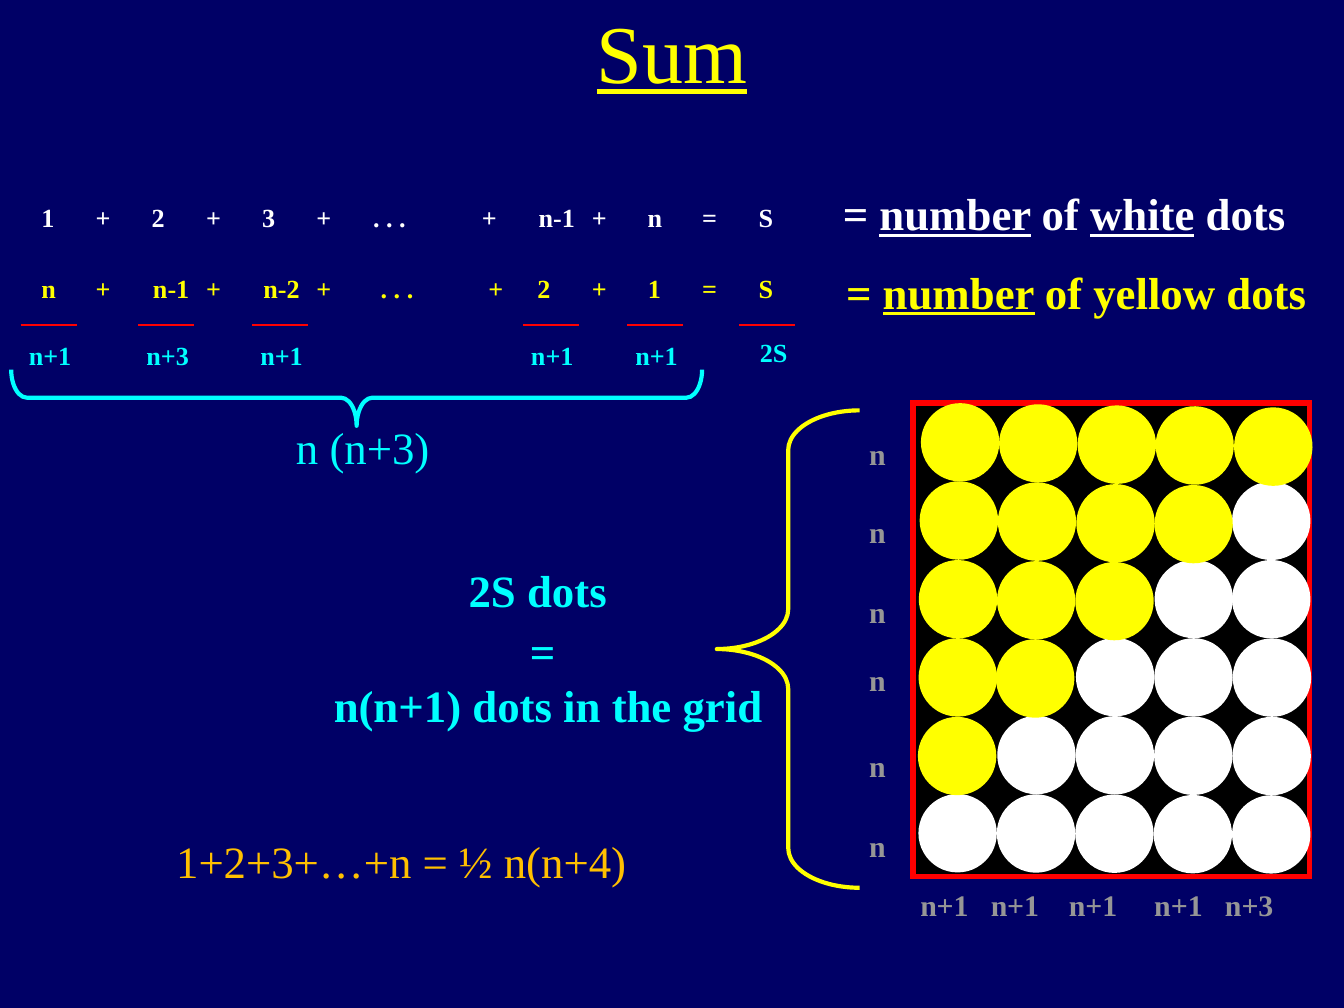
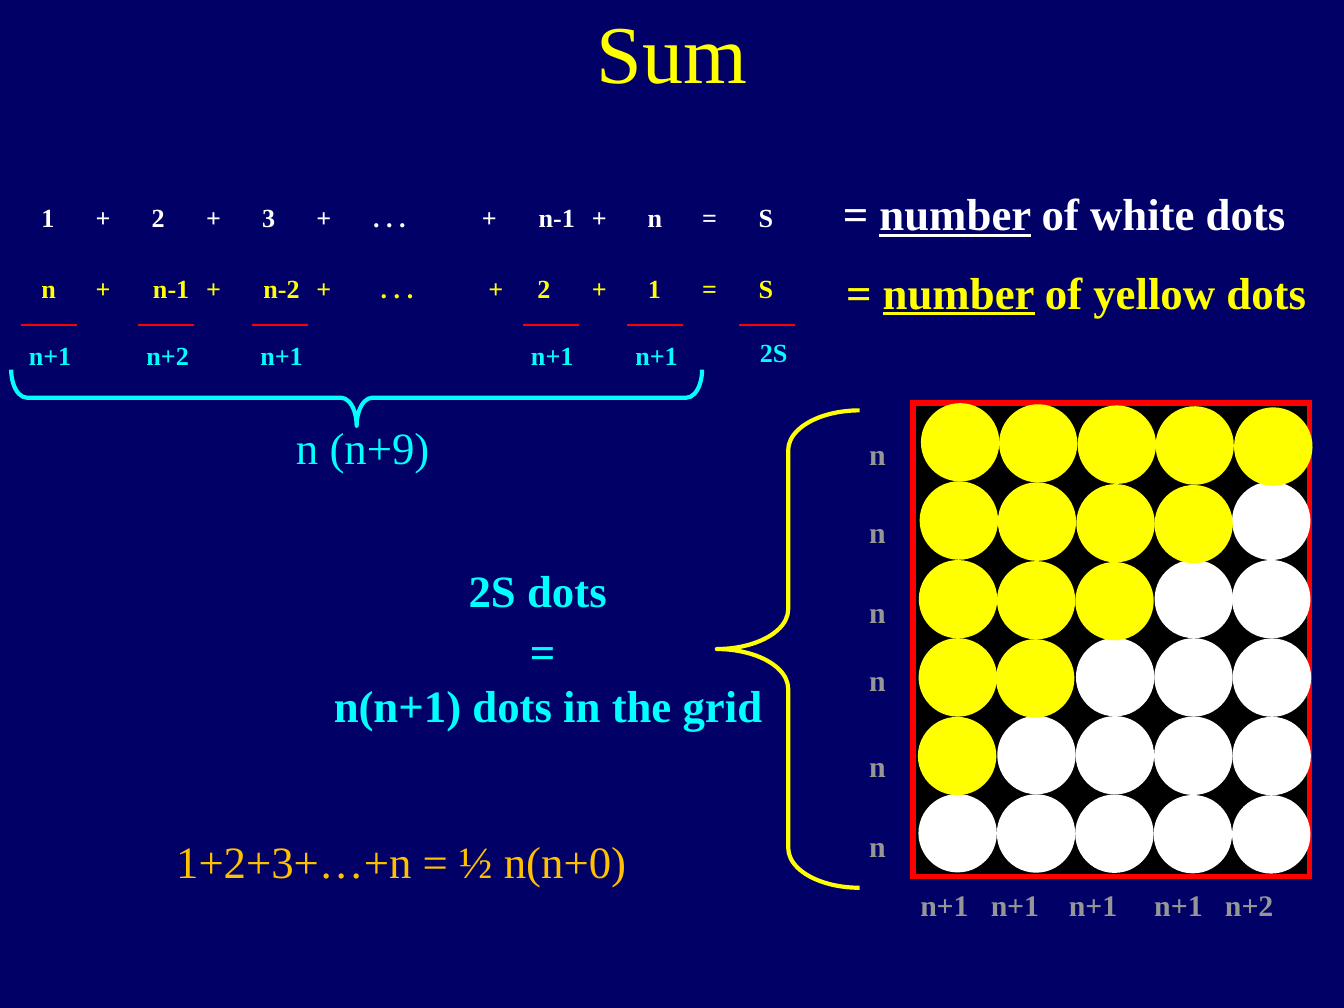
Sum underline: present -> none
white underline: present -> none
n+3 at (168, 357): n+3 -> n+2
n n+3: n+3 -> n+9
n(n+4: n(n+4 -> n(n+0
n+1 n+1 n+3: n+3 -> n+2
